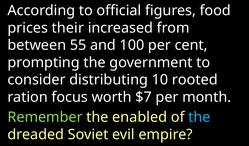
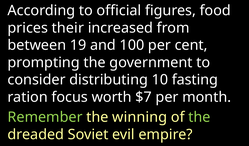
55: 55 -> 19
rooted: rooted -> fasting
enabled: enabled -> winning
the at (199, 117) colour: light blue -> light green
